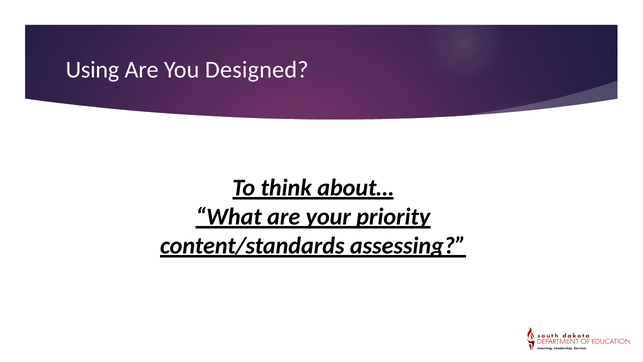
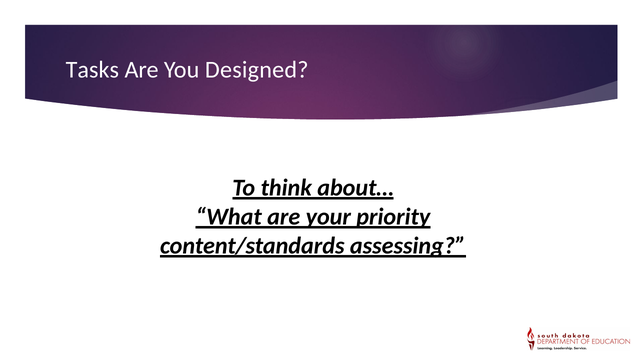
Using: Using -> Tasks
